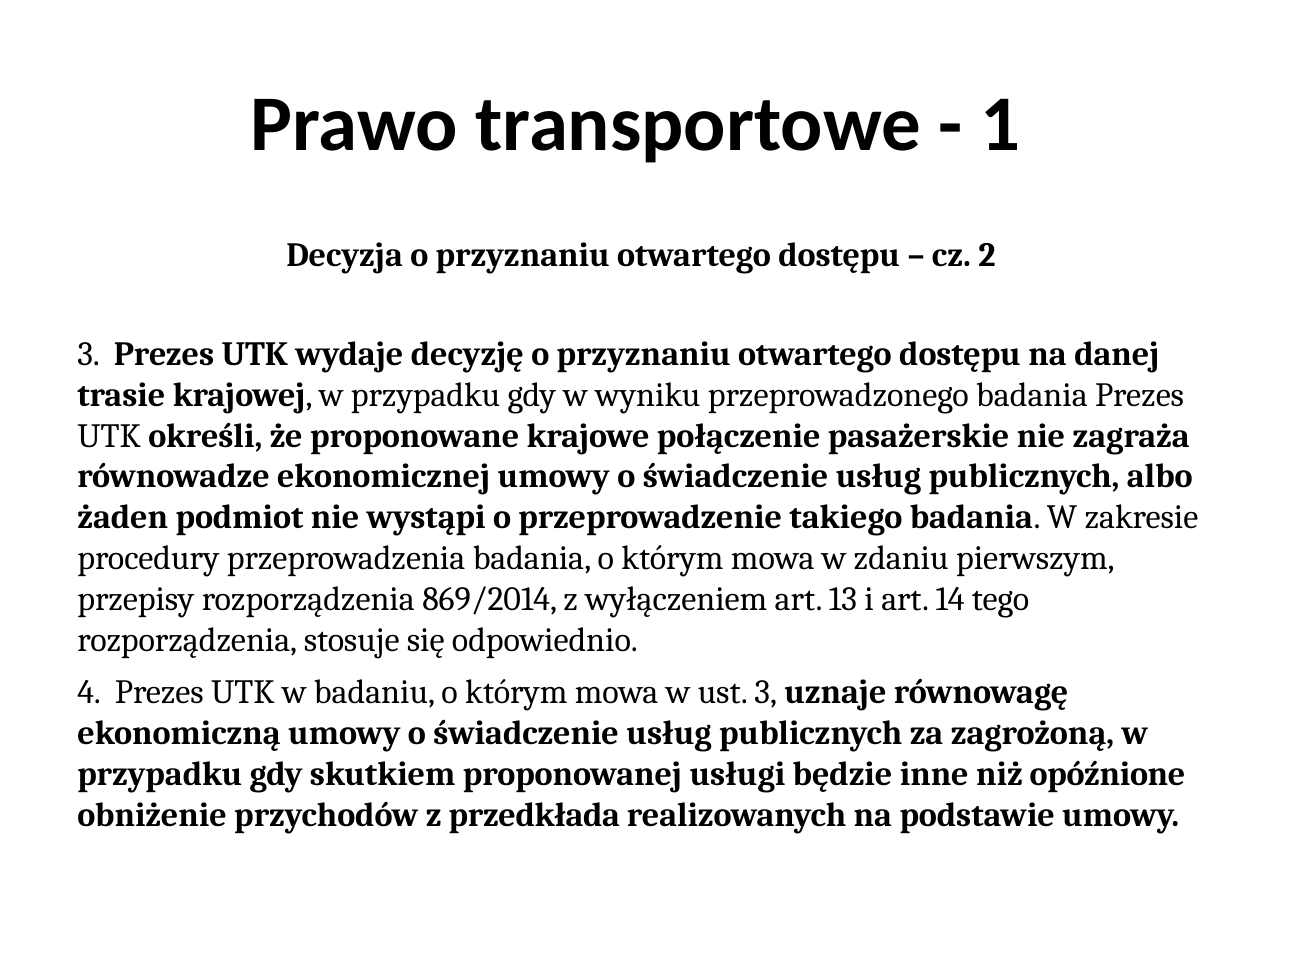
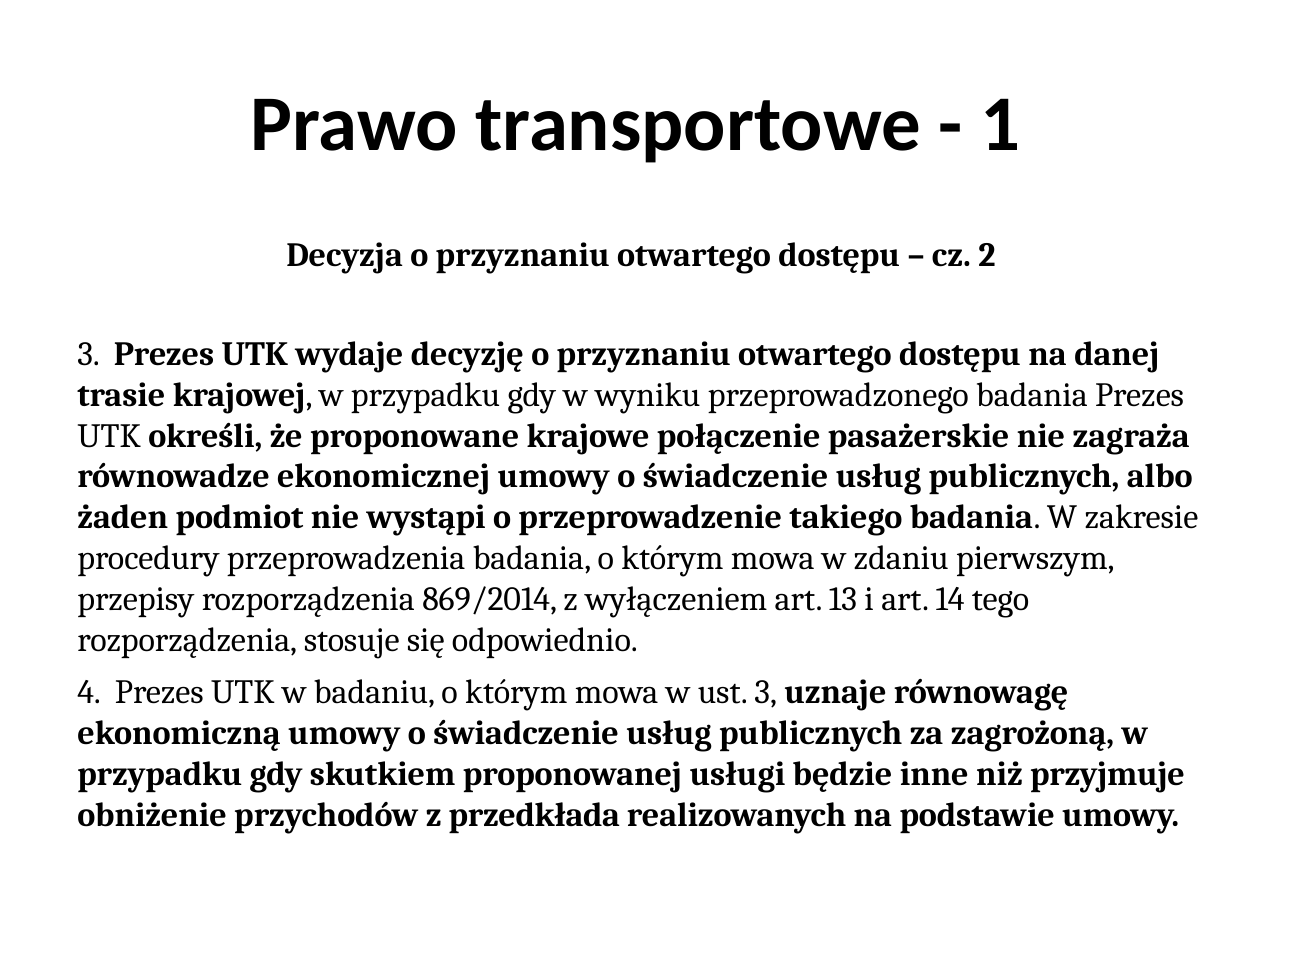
opóźnione: opóźnione -> przyjmuje
